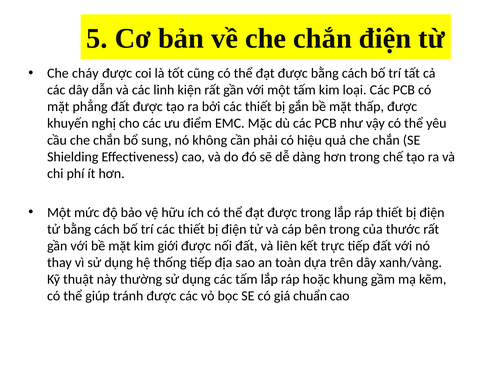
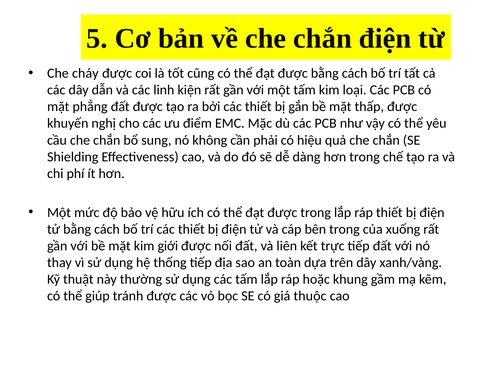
thước: thước -> xuống
chuẩn: chuẩn -> thuộc
